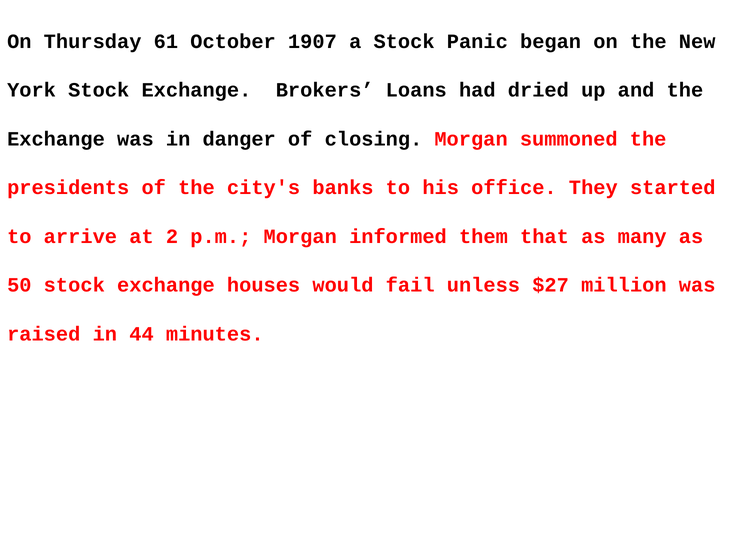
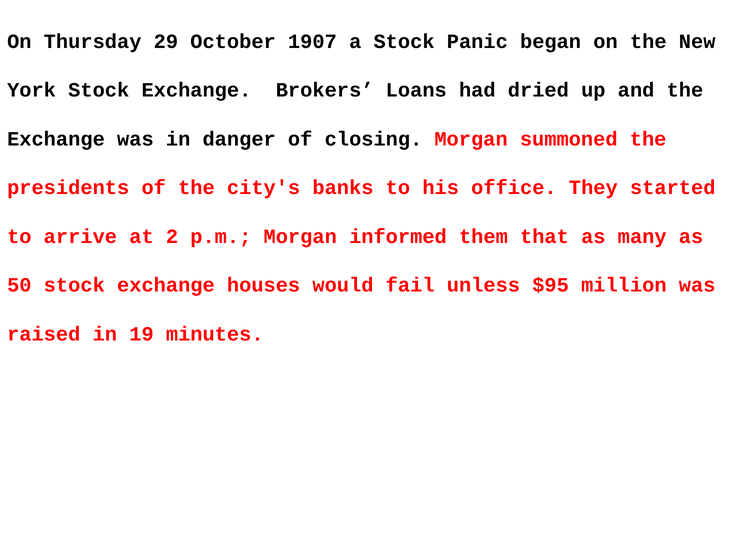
61: 61 -> 29
$27: $27 -> $95
44: 44 -> 19
